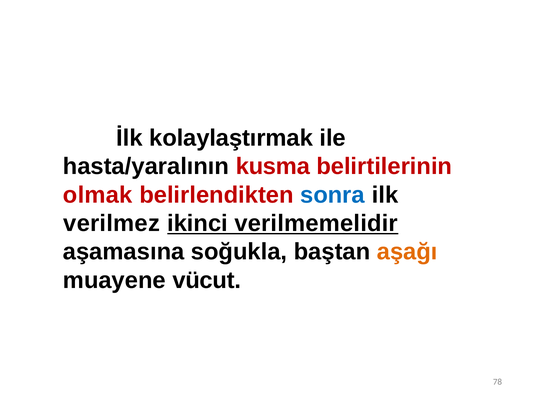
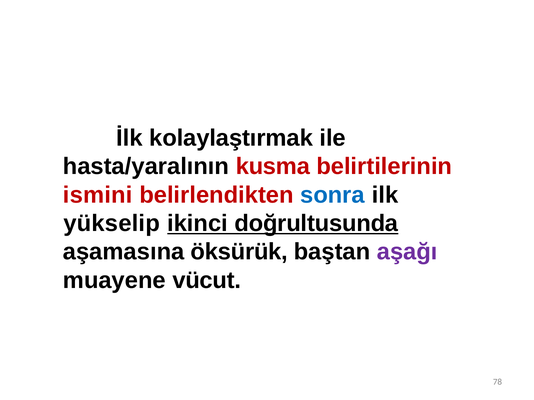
olmak: olmak -> ismini
verilmez: verilmez -> yükselip
verilmemelidir: verilmemelidir -> doğrultusunda
soğukla: soğukla -> öksürük
aşağı colour: orange -> purple
